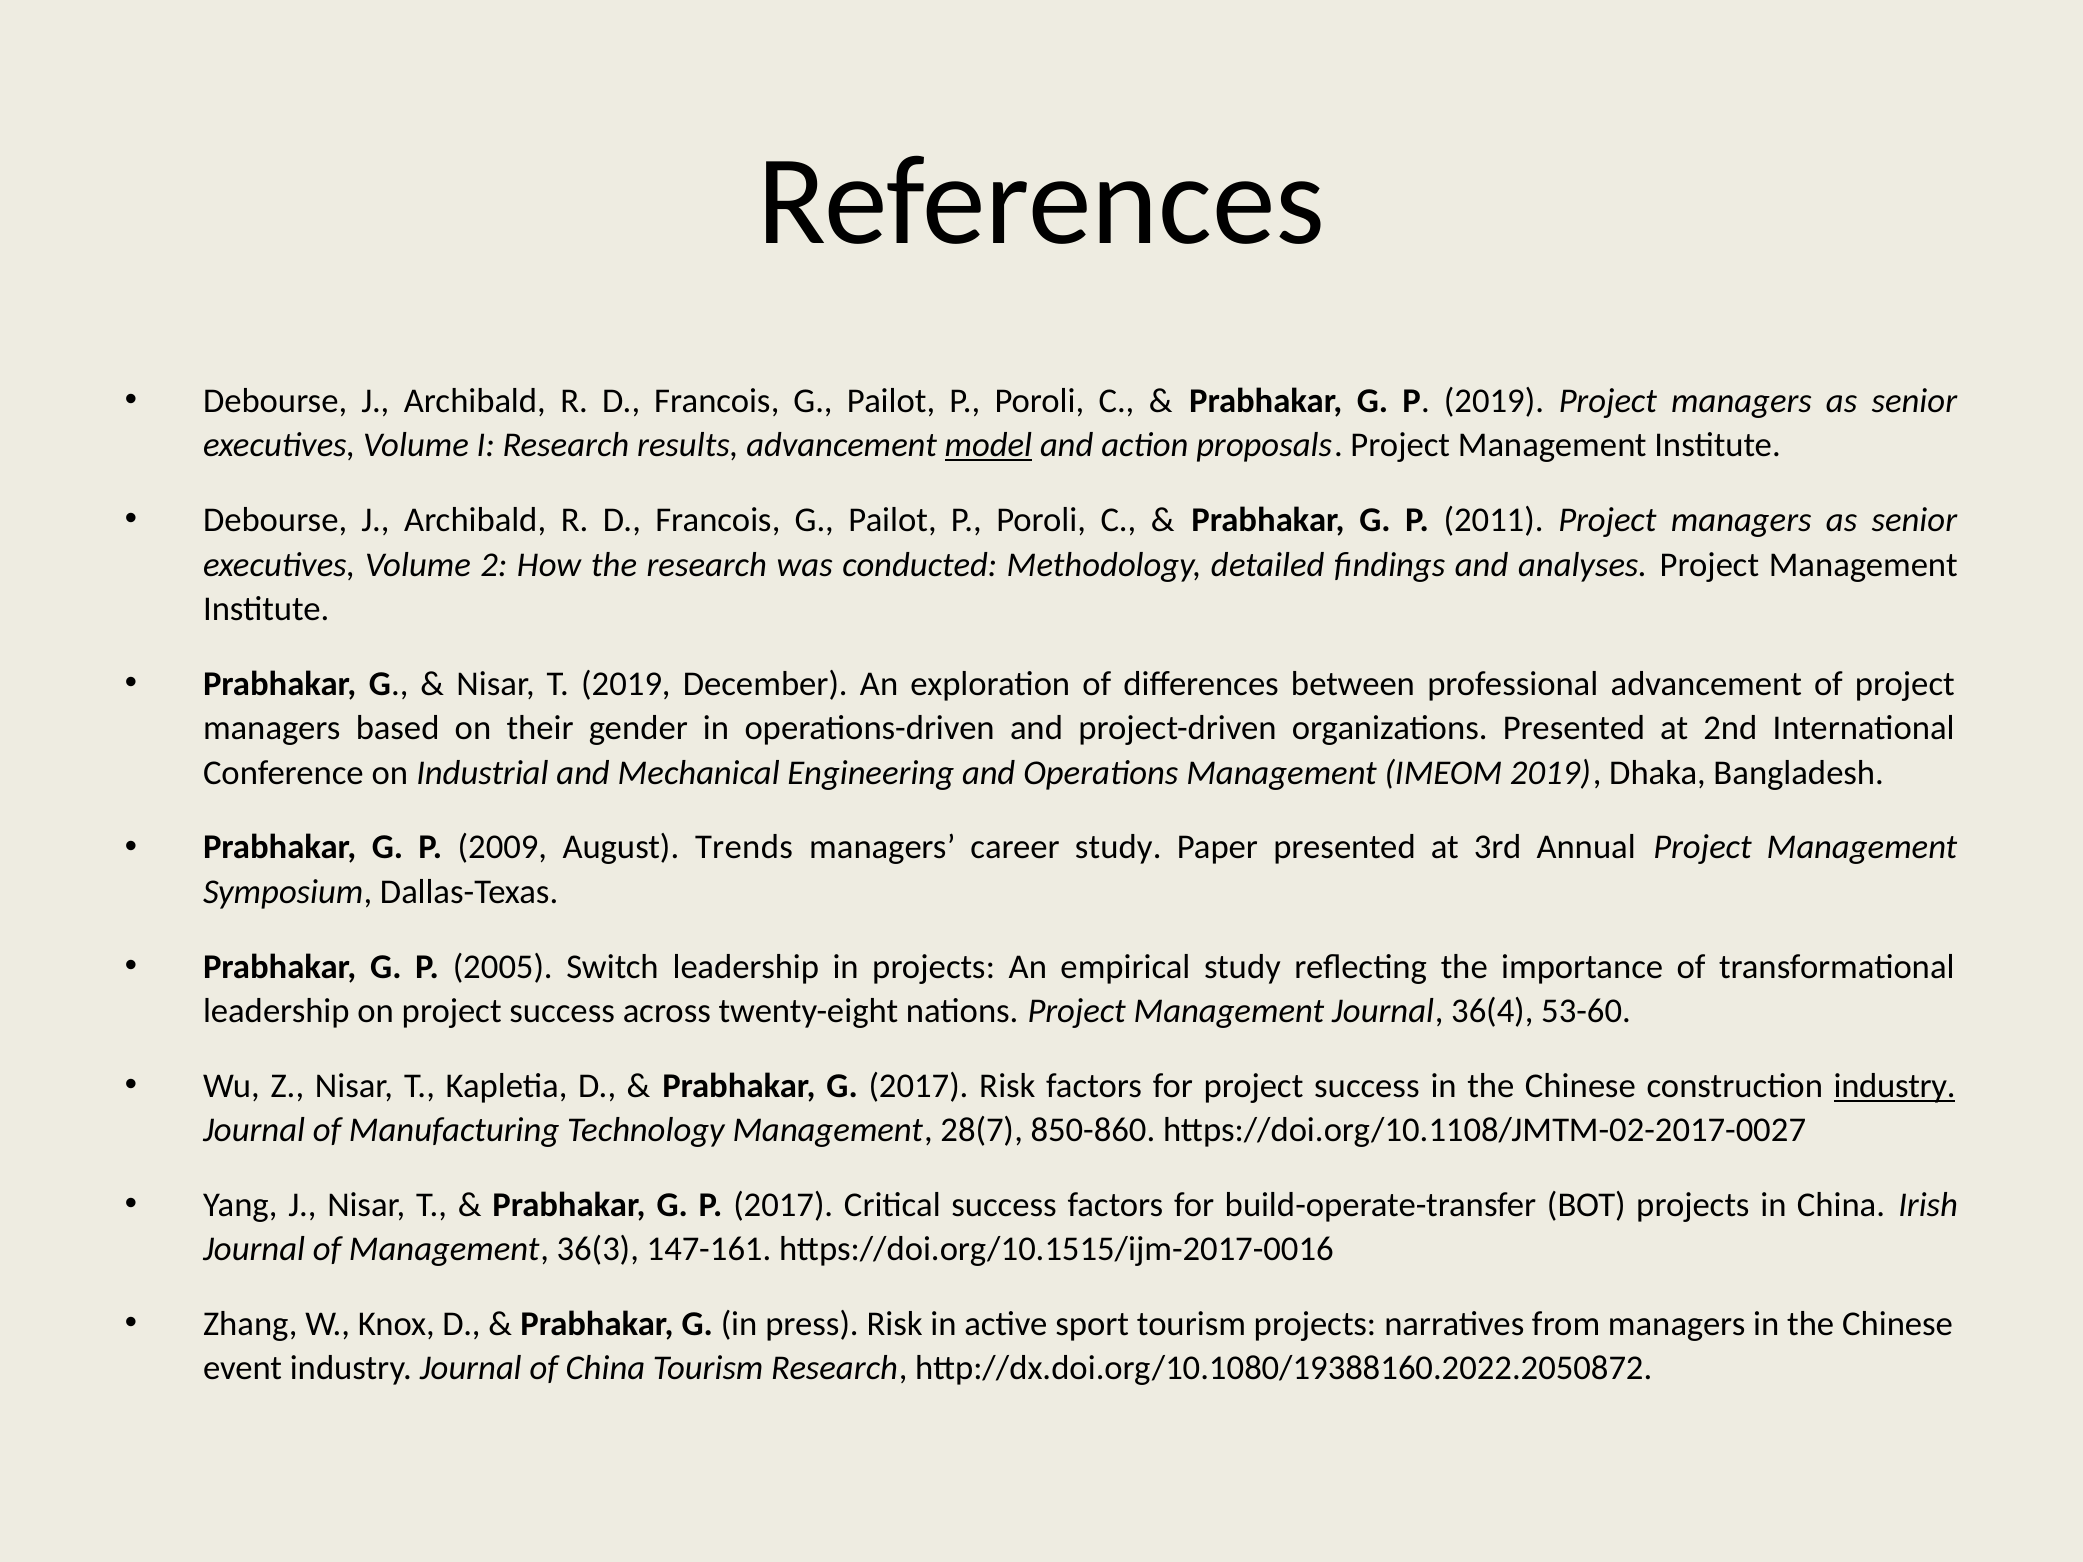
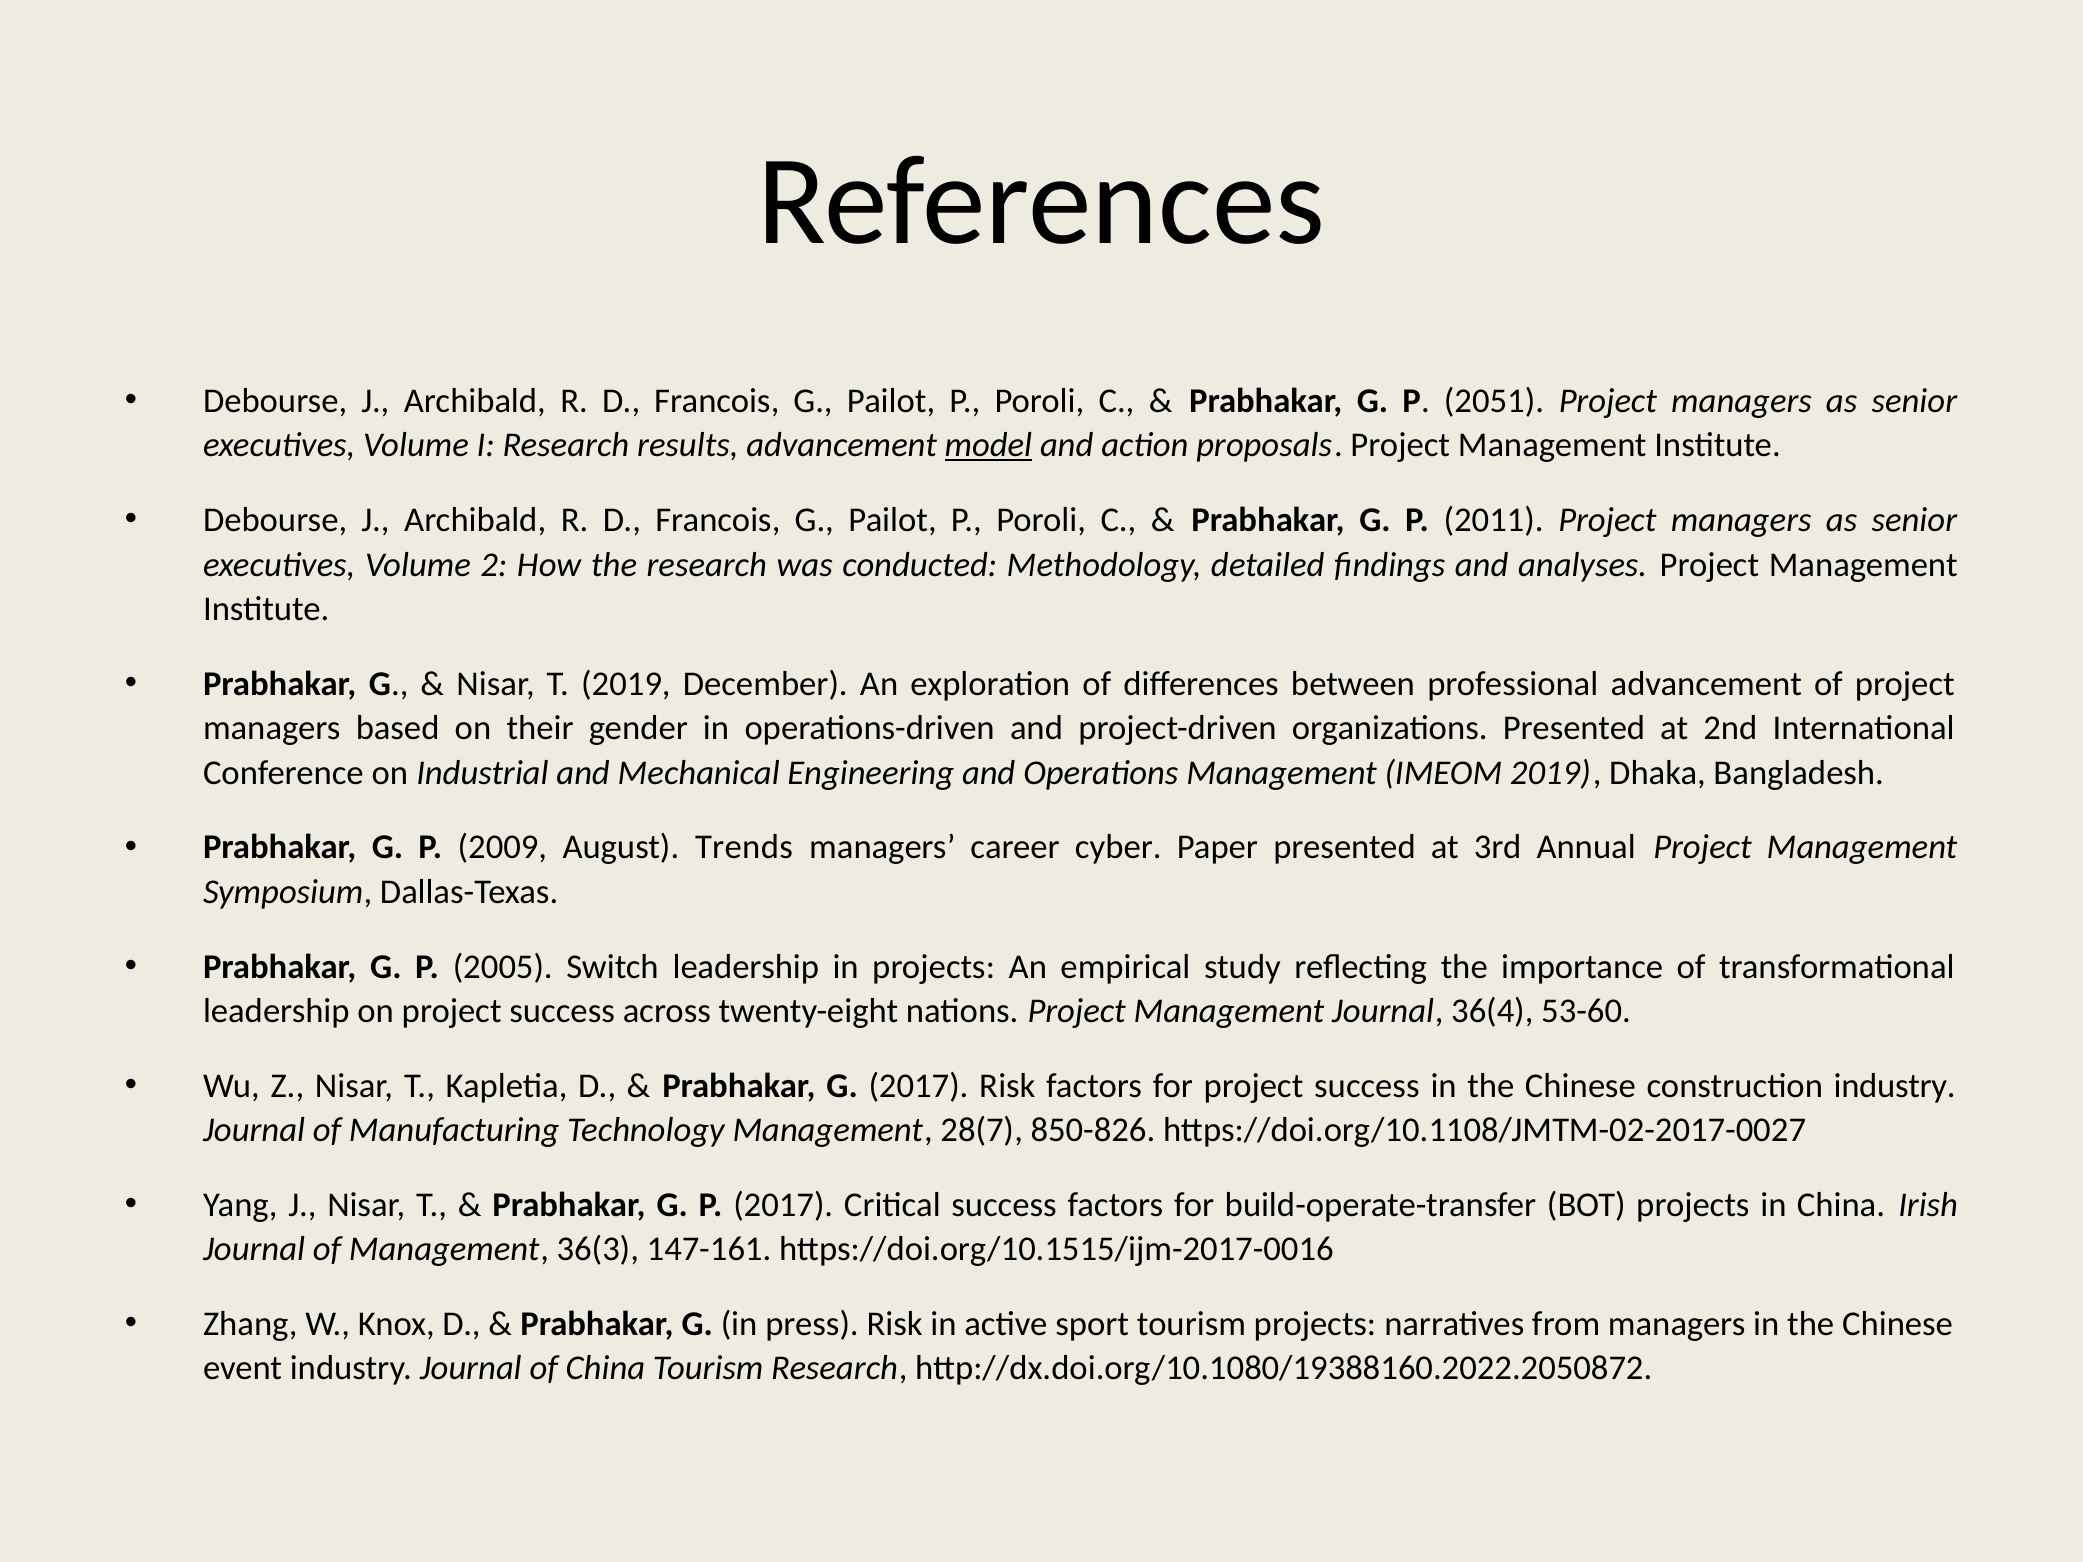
P 2019: 2019 -> 2051
career study: study -> cyber
industry at (1895, 1086) underline: present -> none
850-860: 850-860 -> 850-826
